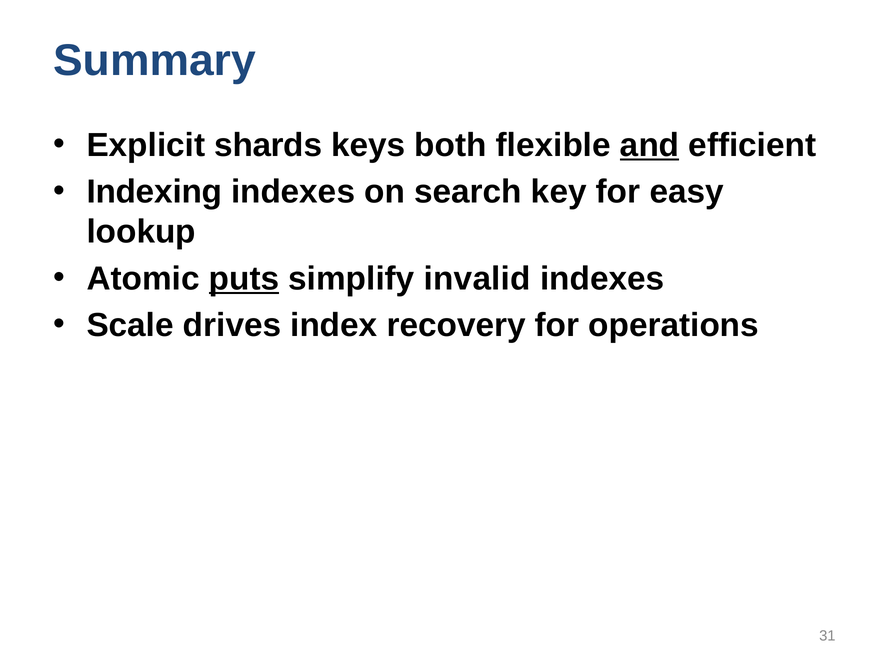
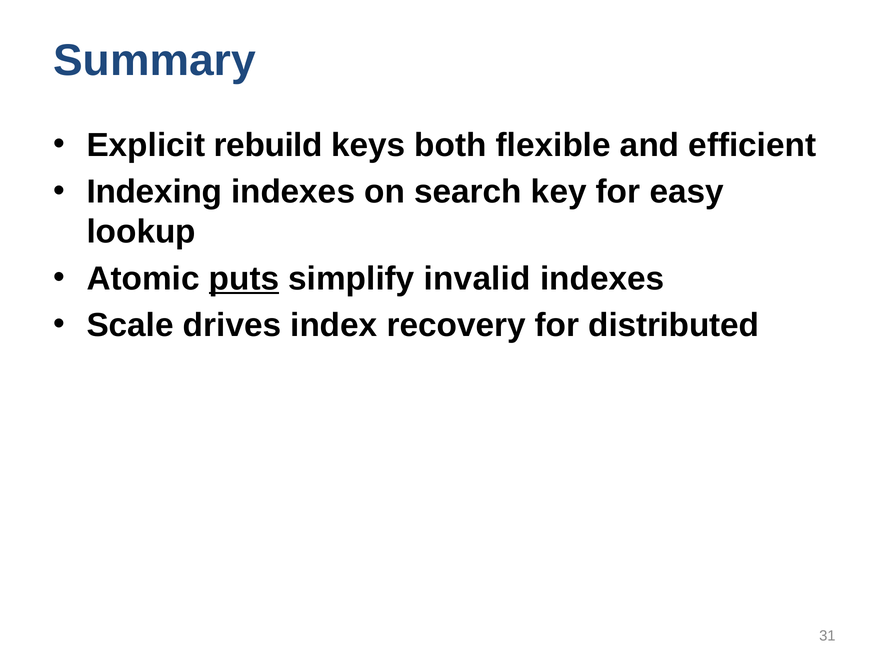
shards: shards -> rebuild
and underline: present -> none
operations: operations -> distributed
